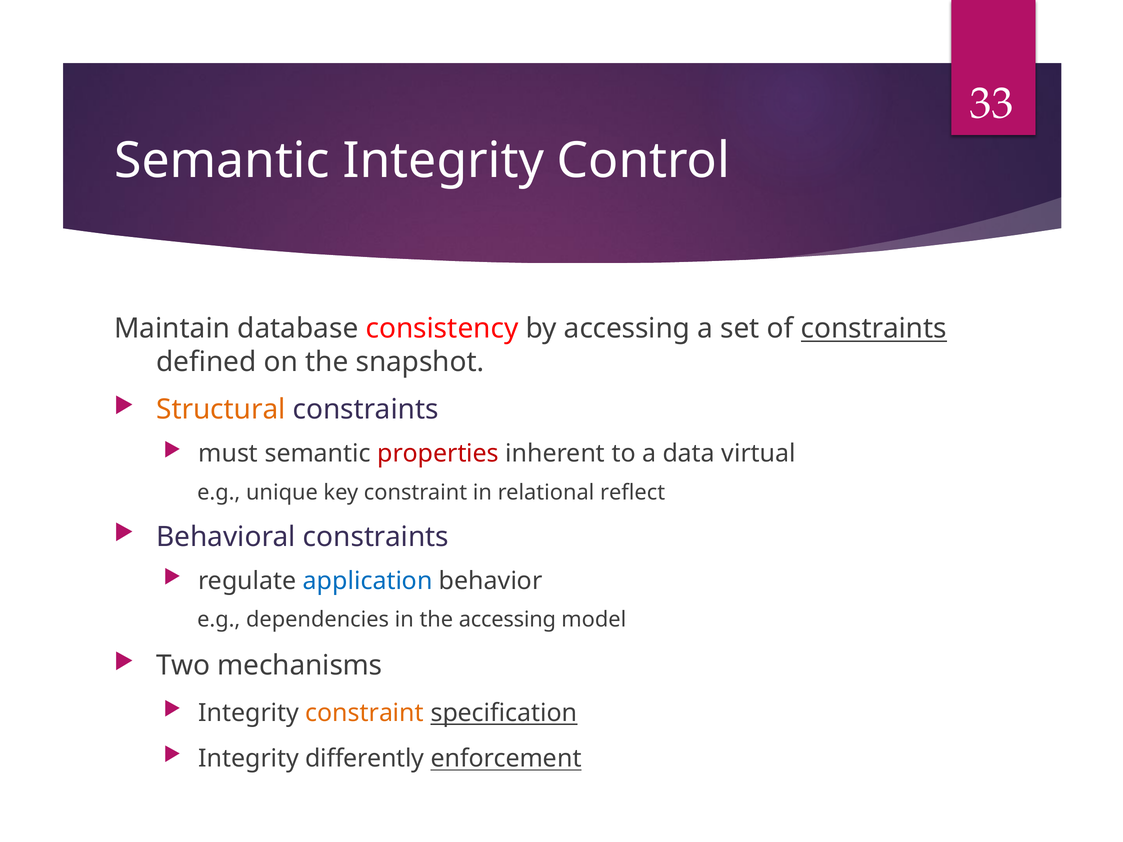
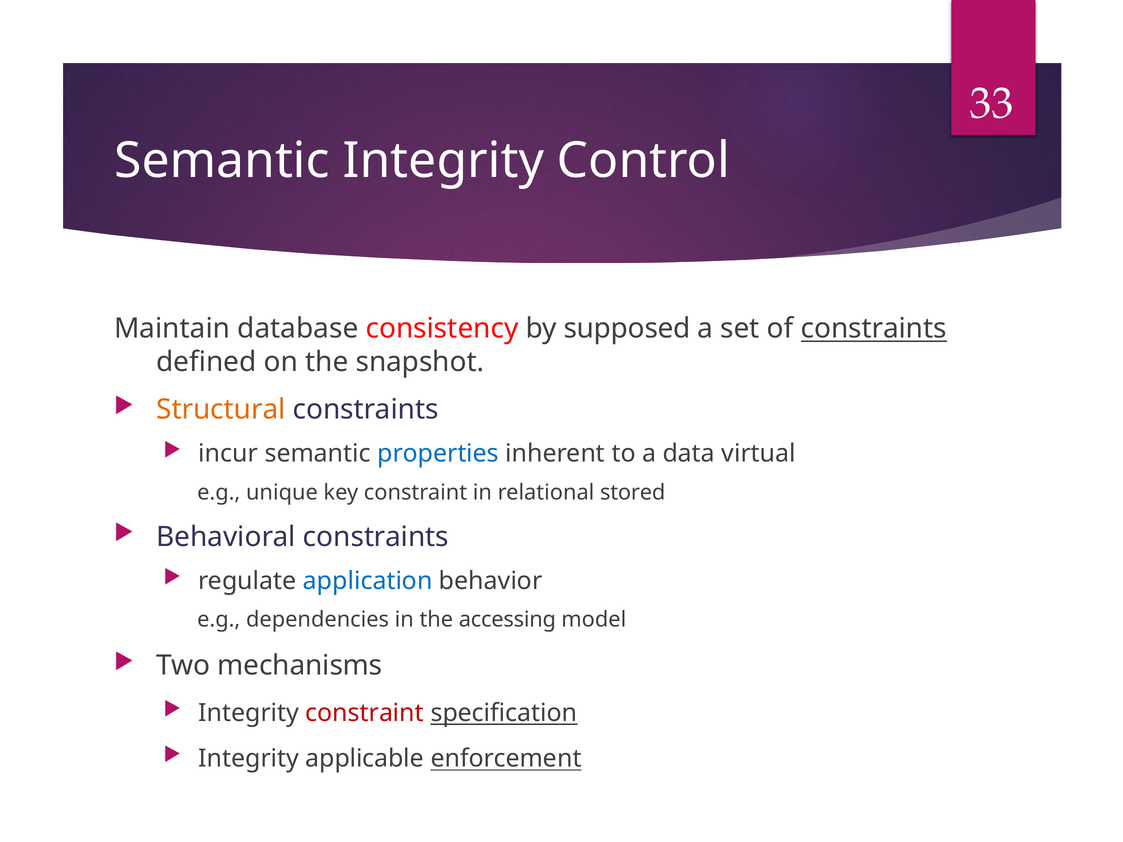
by accessing: accessing -> supposed
must: must -> incur
properties colour: red -> blue
reflect: reflect -> stored
constraint at (365, 713) colour: orange -> red
differently: differently -> applicable
